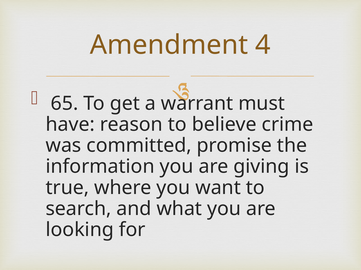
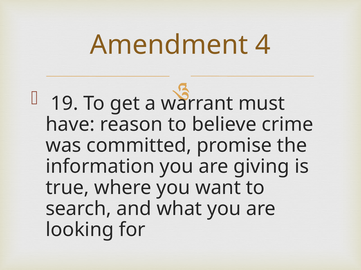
65: 65 -> 19
